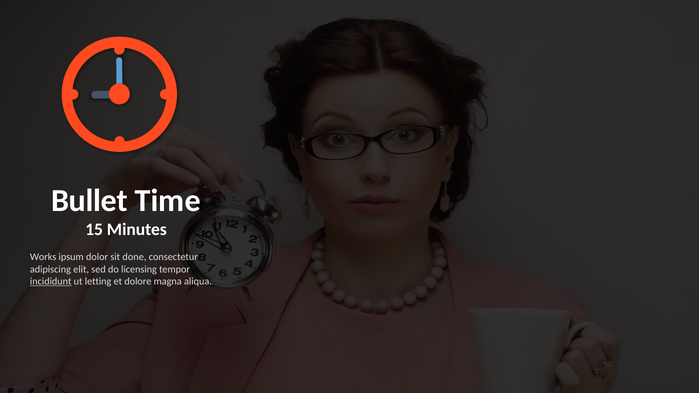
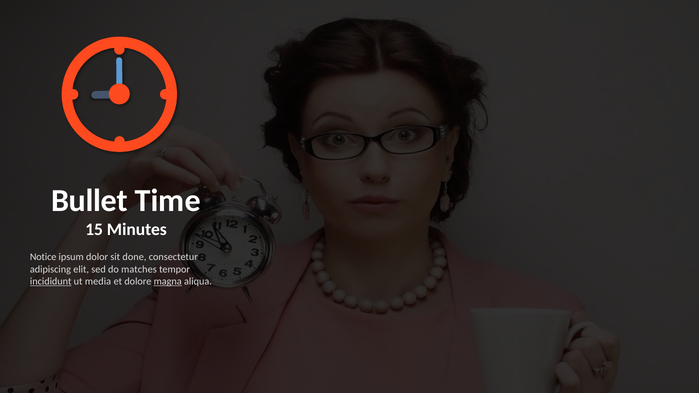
Works: Works -> Notice
licensing: licensing -> matches
letting: letting -> media
magna underline: none -> present
